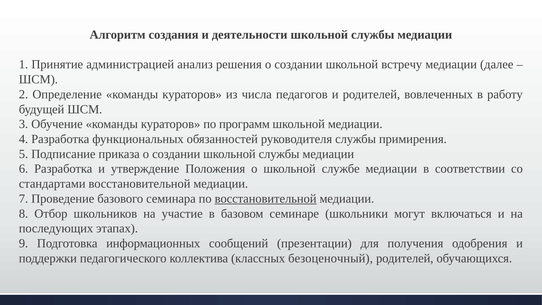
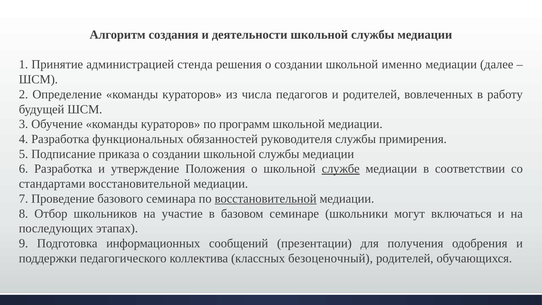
анализ: анализ -> стенда
встречу: встречу -> именно
службе underline: none -> present
